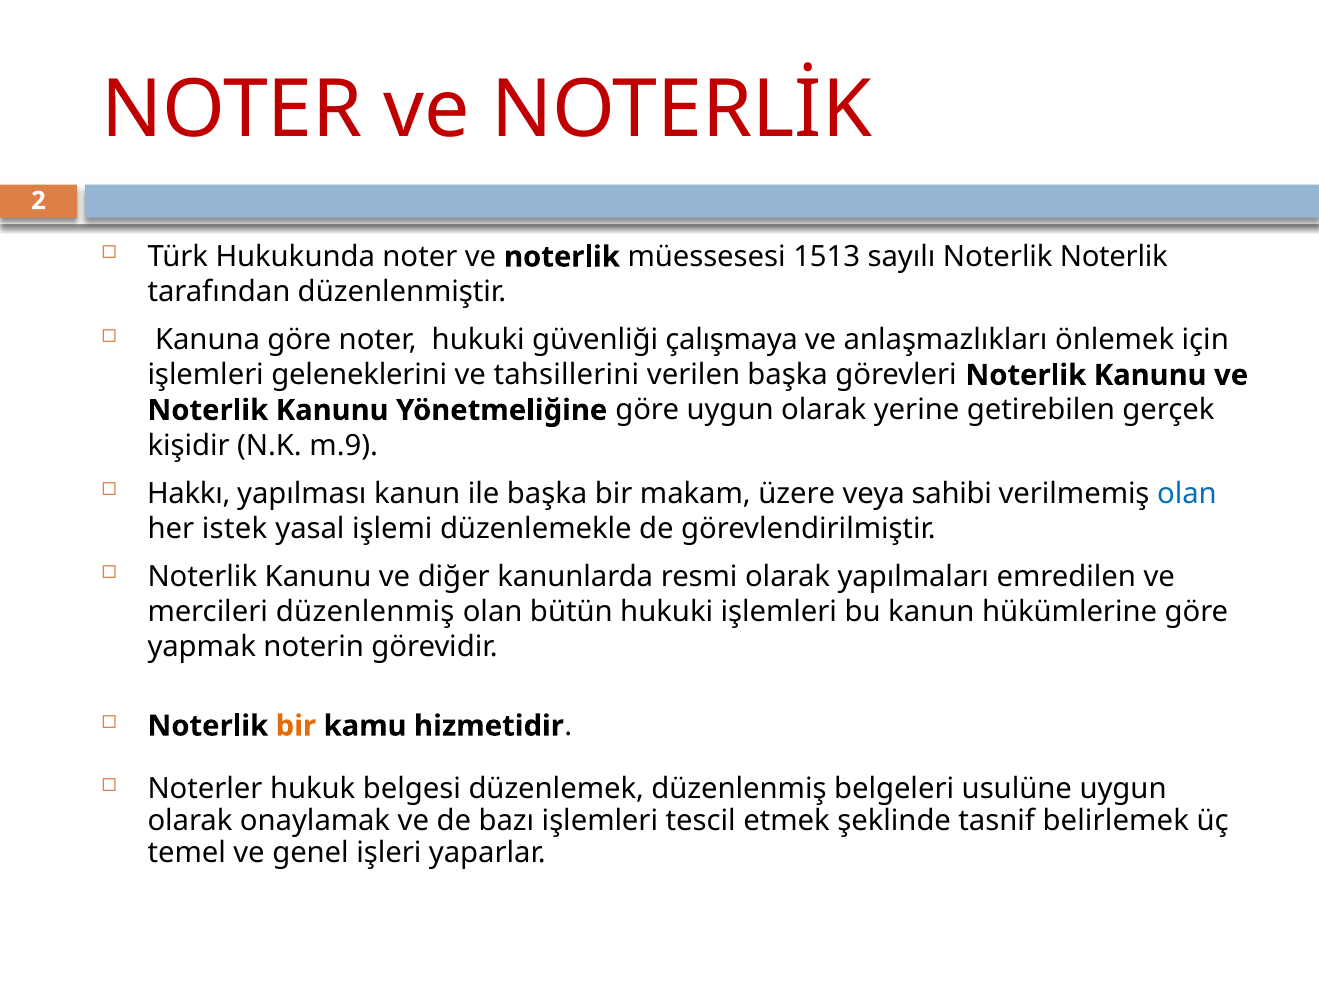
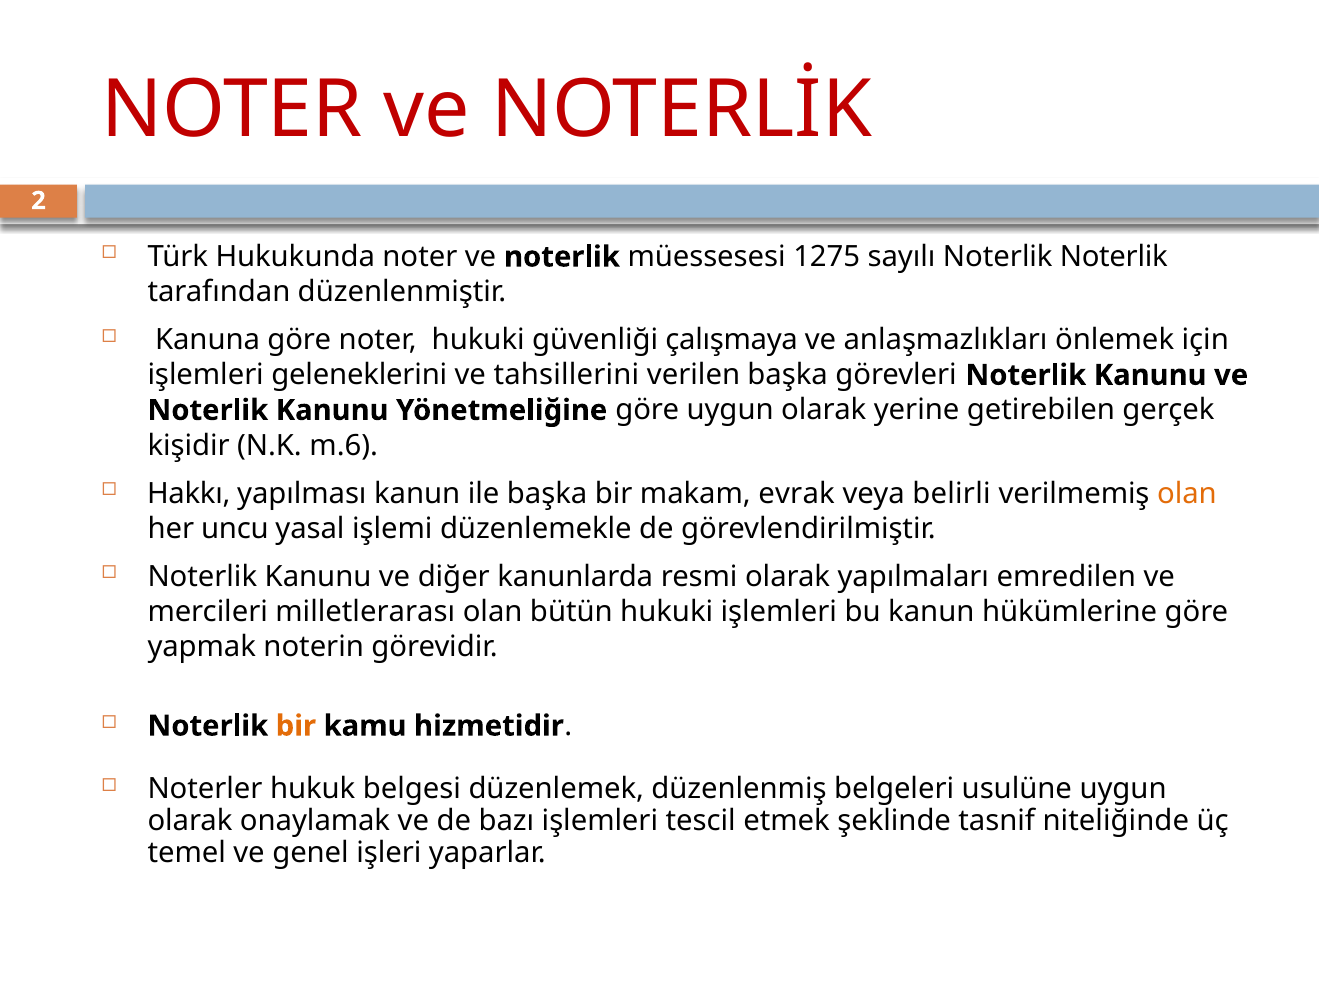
1513: 1513 -> 1275
m.9: m.9 -> m.6
üzere: üzere -> evrak
sahibi: sahibi -> belirli
olan at (1187, 494) colour: blue -> orange
istek: istek -> uncu
mercileri düzenlenmiş: düzenlenmiş -> milletlerarası
belirlemek: belirlemek -> niteliğinde
